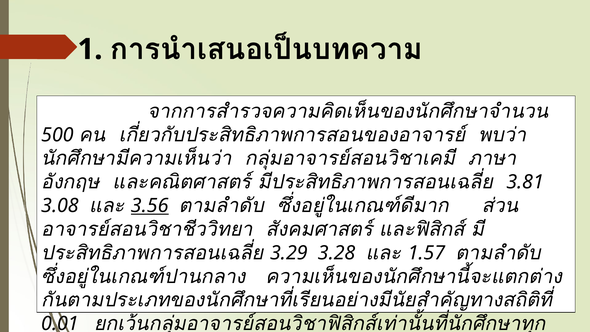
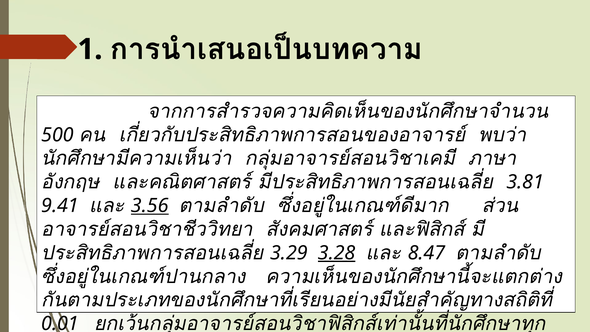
3.08: 3.08 -> 9.41
3.28 underline: none -> present
1.57: 1.57 -> 8.47
